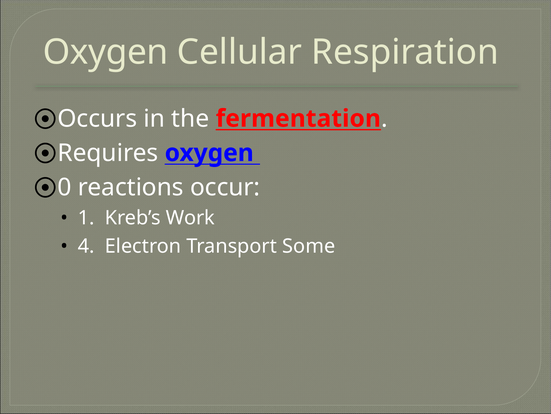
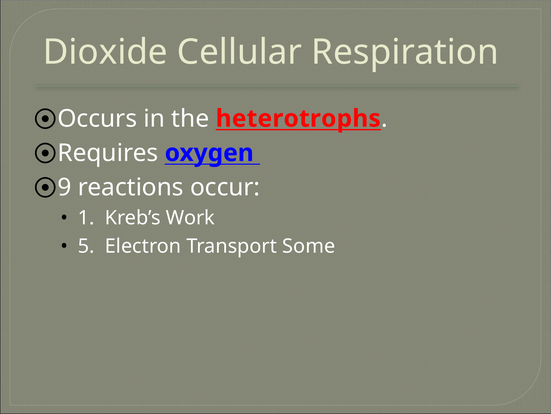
Oxygen at (105, 52): Oxygen -> Dioxide
fermentation: fermentation -> heterotrophs
0: 0 -> 9
4: 4 -> 5
